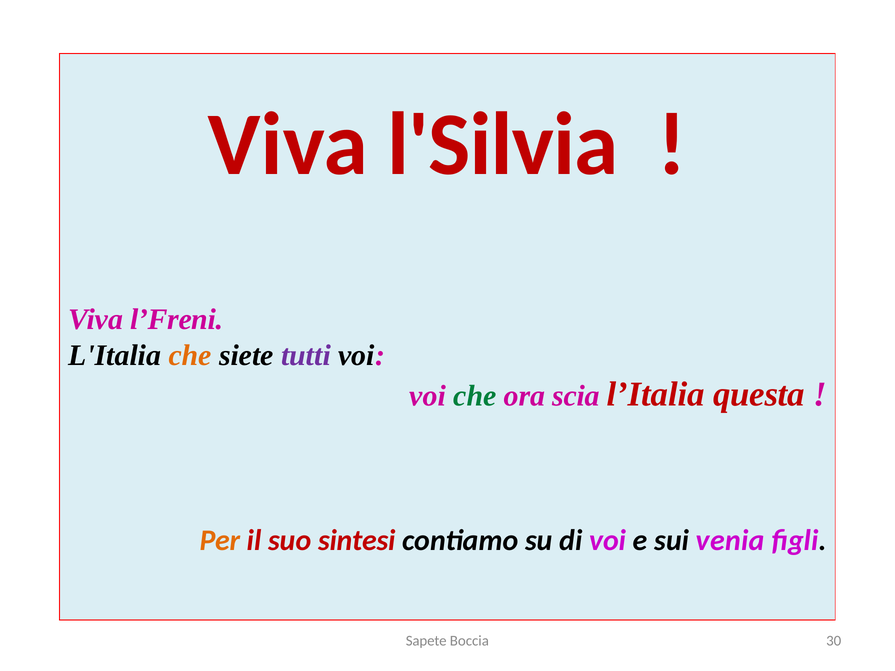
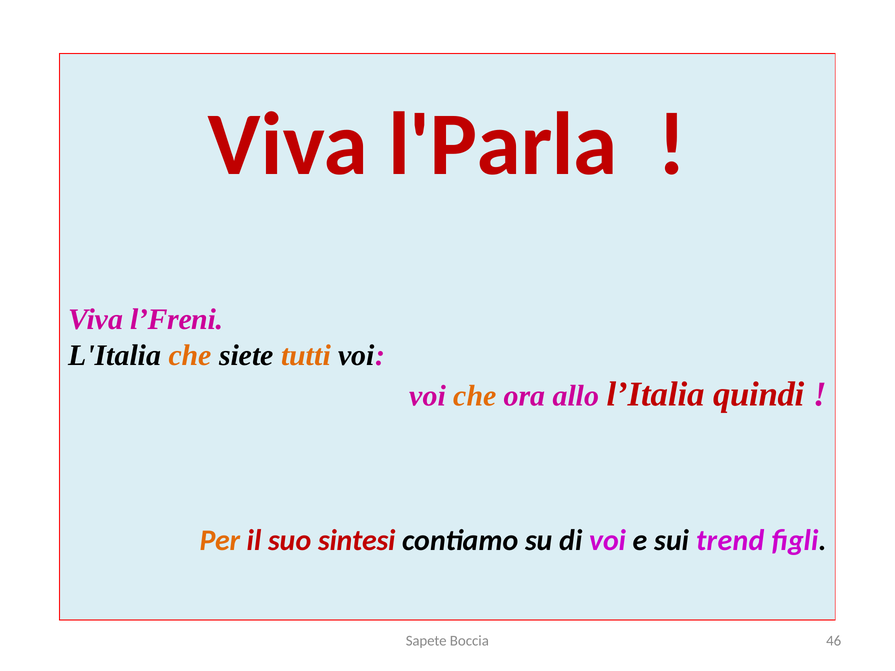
l'Silvia: l'Silvia -> l'Parla
tutti colour: purple -> orange
che at (475, 396) colour: green -> orange
scia: scia -> allo
questa: questa -> quindi
venia: venia -> trend
30: 30 -> 46
